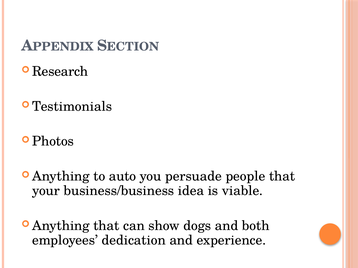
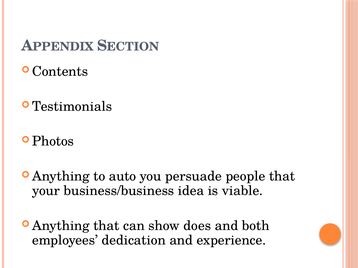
Research: Research -> Contents
dogs: dogs -> does
